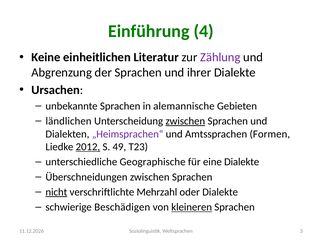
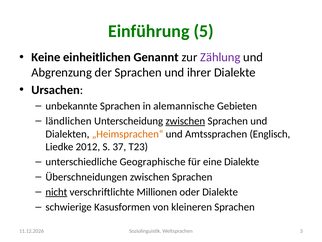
4: 4 -> 5
Literatur: Literatur -> Genannt
„Heimsprachen“ colour: purple -> orange
Formen: Formen -> Englisch
2012 underline: present -> none
49: 49 -> 37
Mehrzahl: Mehrzahl -> Millionen
Beschädigen: Beschädigen -> Kasusformen
kleineren underline: present -> none
